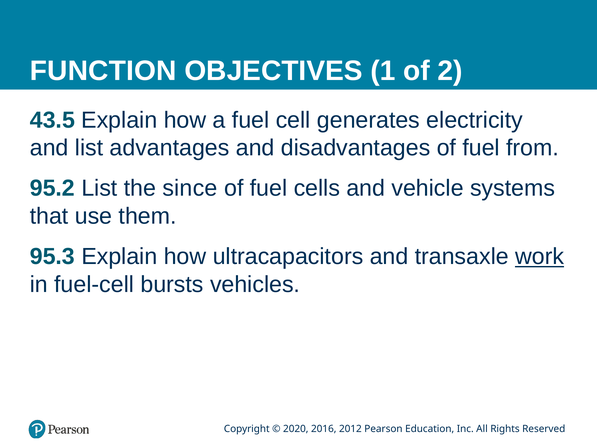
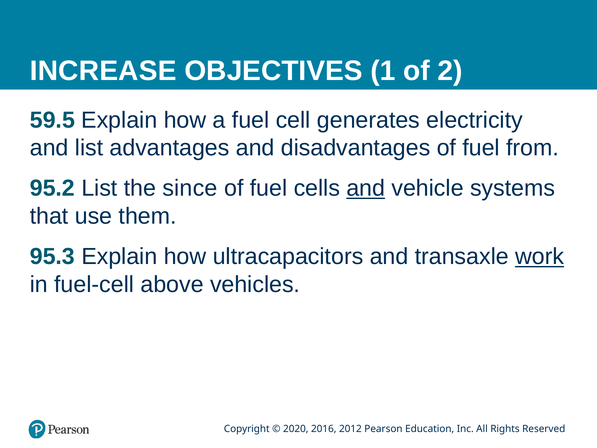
FUNCTION: FUNCTION -> INCREASE
43.5: 43.5 -> 59.5
and at (366, 188) underline: none -> present
bursts: bursts -> above
